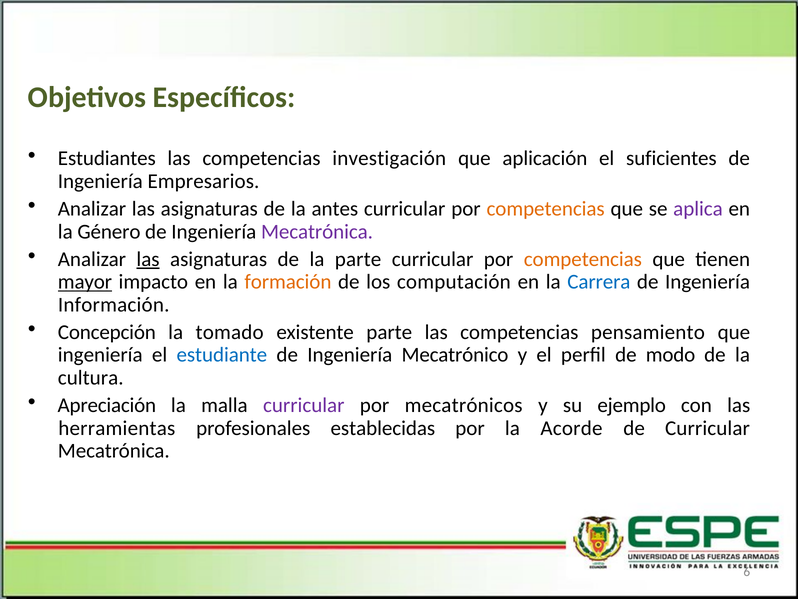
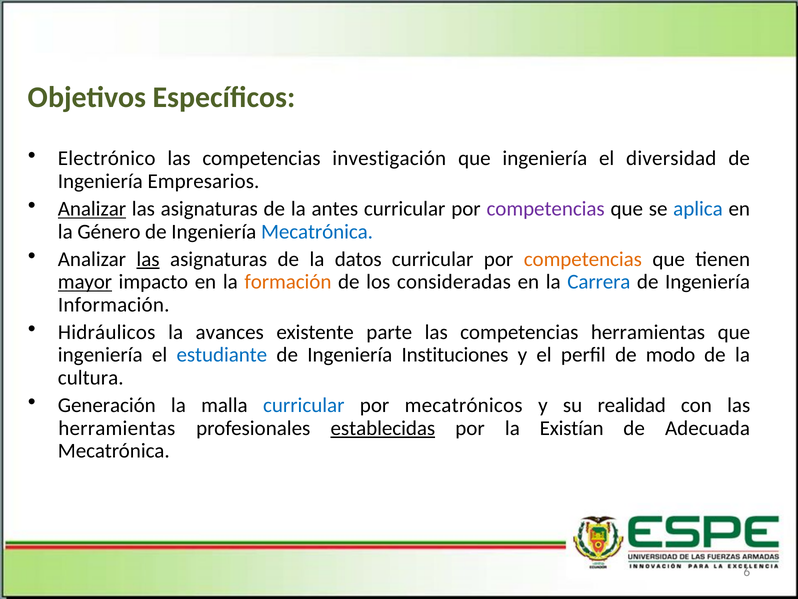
Estudiantes: Estudiantes -> Electrónico
aplicación at (545, 158): aplicación -> ingeniería
suficientes: suficientes -> diversidad
Analizar at (92, 209) underline: none -> present
competencias at (546, 209) colour: orange -> purple
aplica colour: purple -> blue
Mecatrónica at (317, 231) colour: purple -> blue
la parte: parte -> datos
computación: computación -> consideradas
Concepción: Concepción -> Hidráulicos
tomado: tomado -> avances
competencias pensamiento: pensamiento -> herramientas
Mecatrónico: Mecatrónico -> Instituciones
Apreciación: Apreciación -> Generación
curricular at (304, 405) colour: purple -> blue
ejemplo: ejemplo -> realidad
establecidas underline: none -> present
Acorde: Acorde -> Existían
de Curricular: Curricular -> Adecuada
